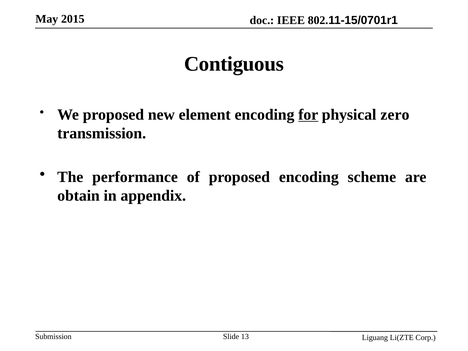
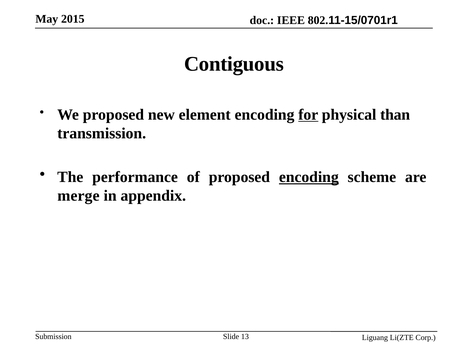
zero: zero -> than
encoding at (309, 177) underline: none -> present
obtain: obtain -> merge
